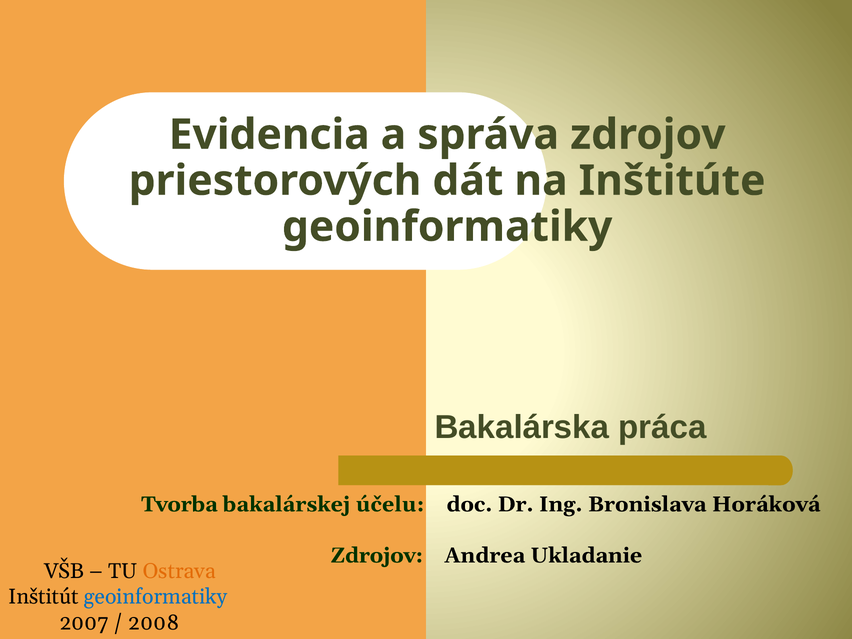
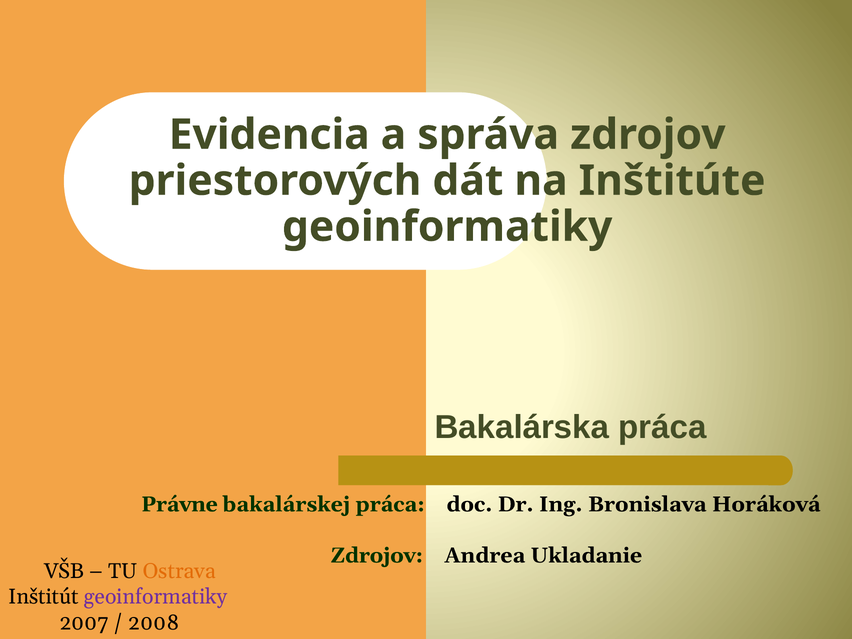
Tvorba: Tvorba -> Právne
bakalárskej účelu: účelu -> práca
geoinformatiky at (156, 597) colour: blue -> purple
